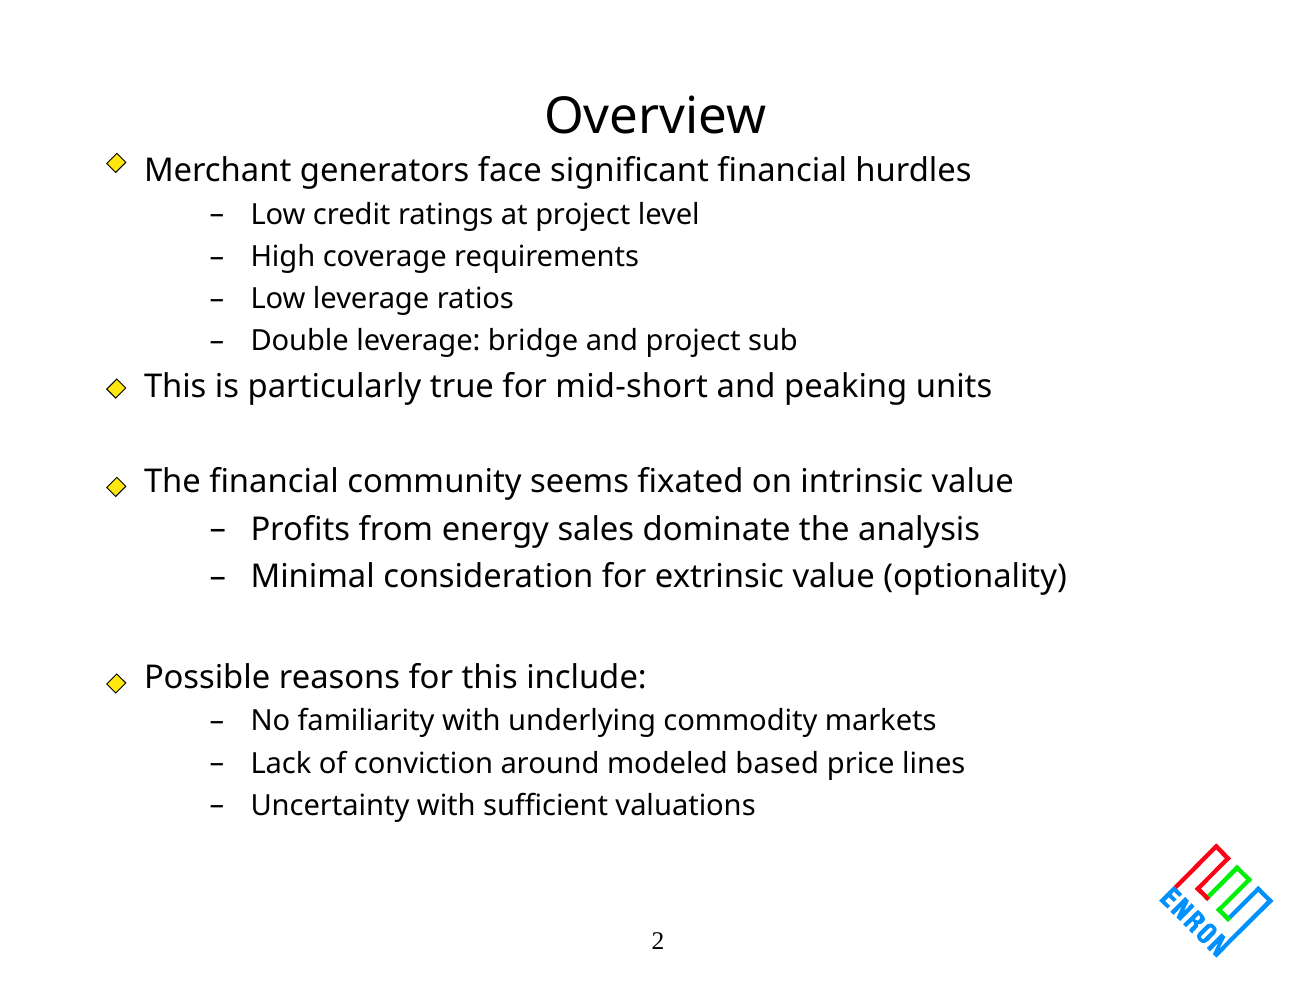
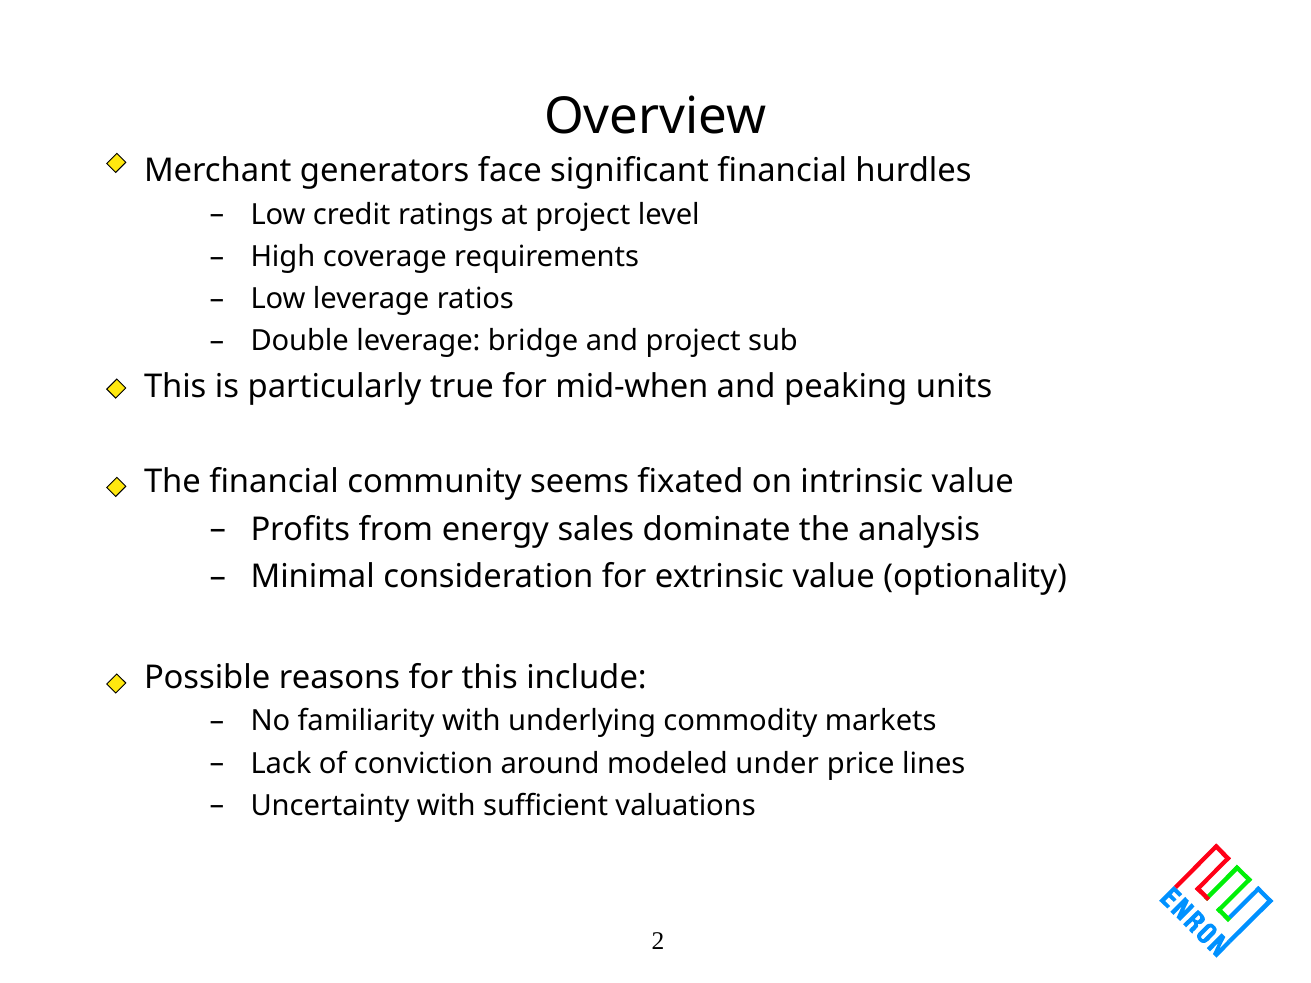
mid-short: mid-short -> mid-when
based: based -> under
